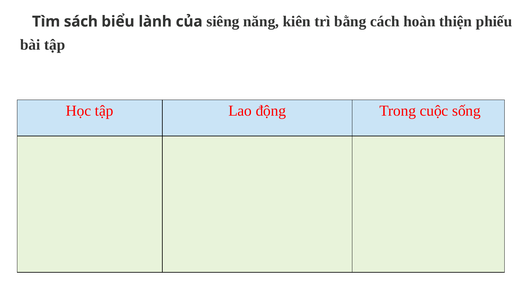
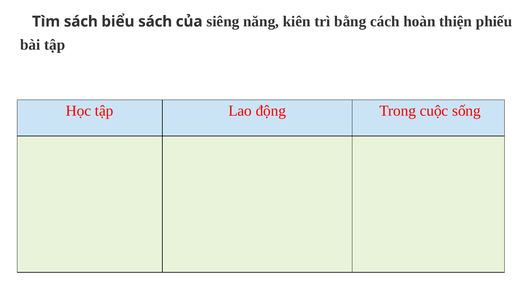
biểu lành: lành -> sách
